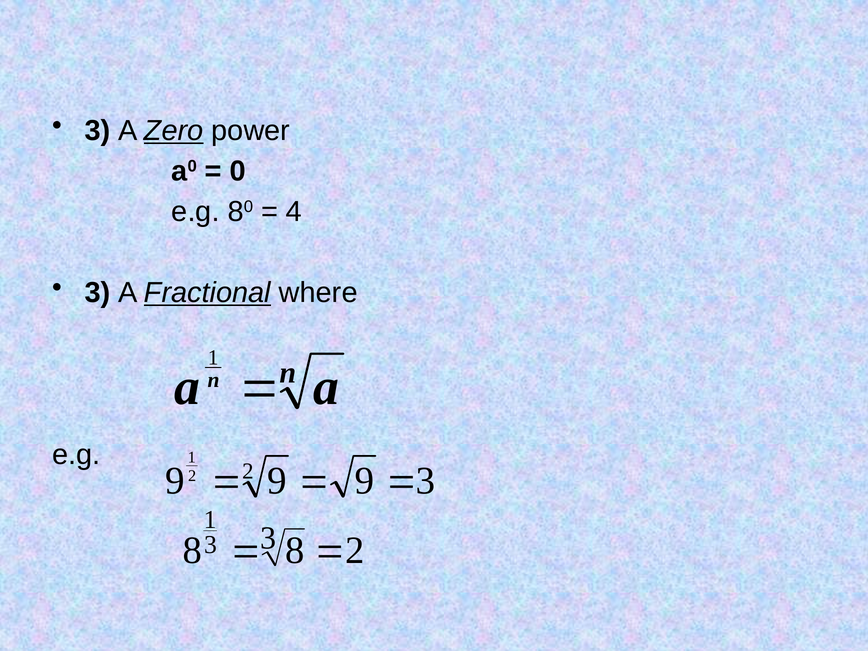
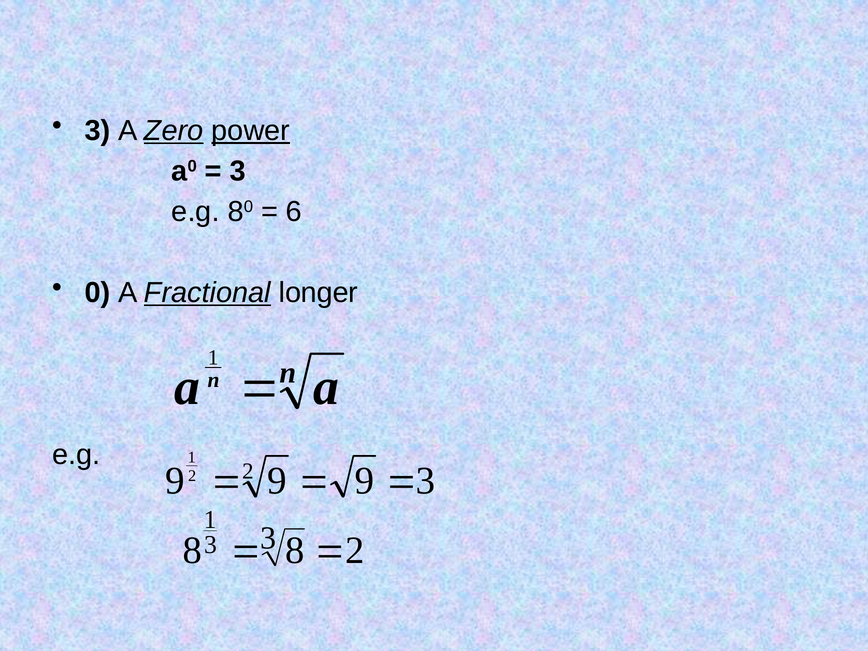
power underline: none -> present
0 at (238, 171): 0 -> 3
4: 4 -> 6
3 at (98, 293): 3 -> 0
where: where -> longer
